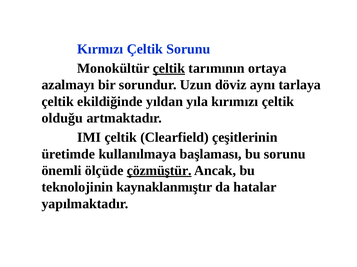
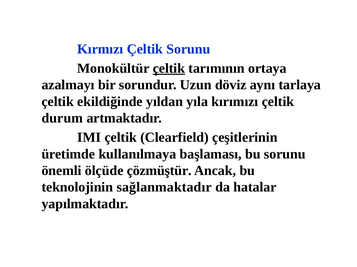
olduğu: olduğu -> durum
çözmüştür underline: present -> none
kaynaklanmıştır: kaynaklanmıştır -> sağlanmaktadır
